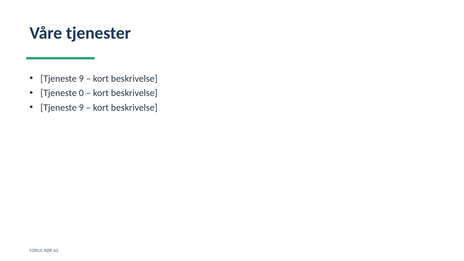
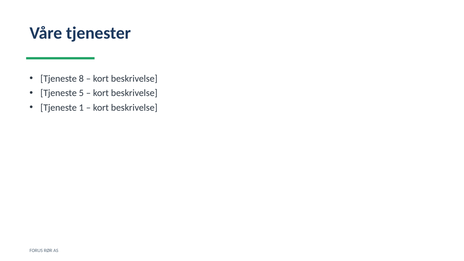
9 at (81, 79): 9 -> 8
0: 0 -> 5
9 at (81, 108): 9 -> 1
